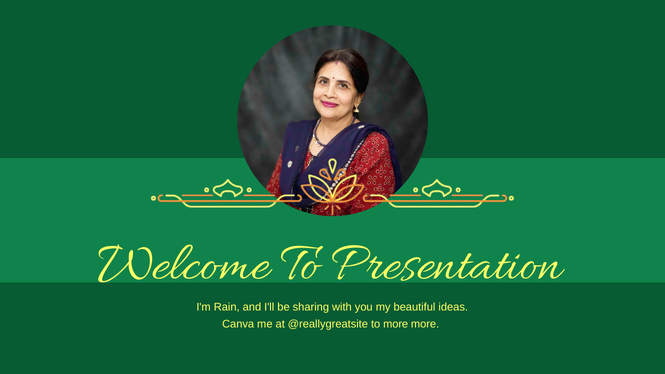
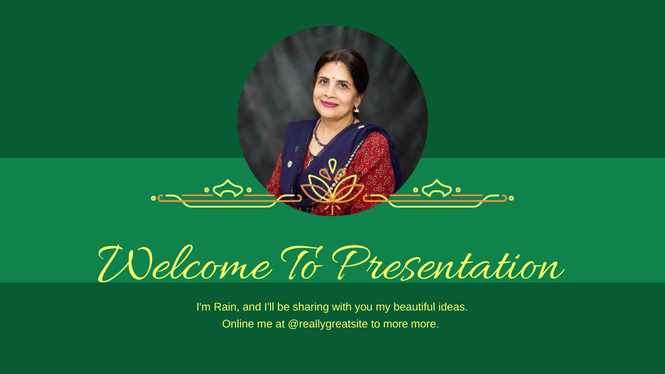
Canva: Canva -> Online
